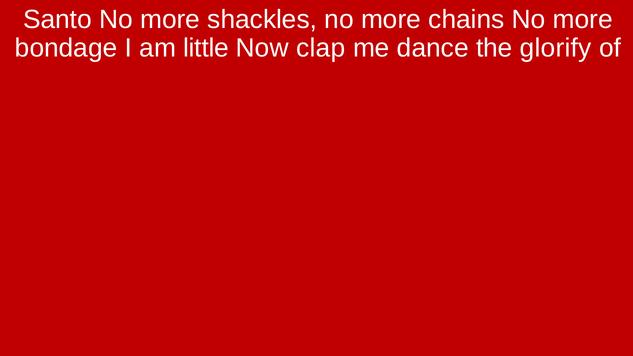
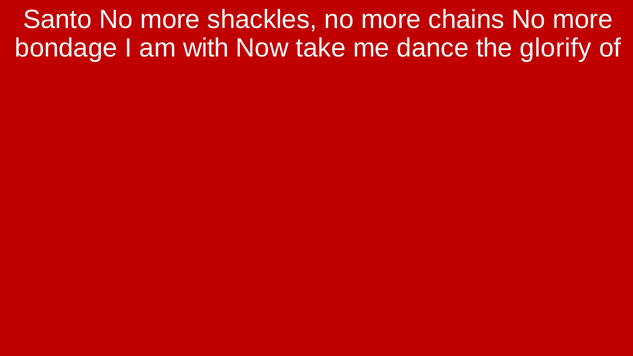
little: little -> with
clap: clap -> take
